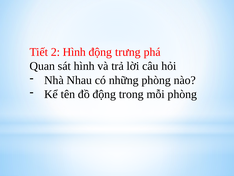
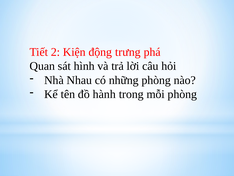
2 Hình: Hình -> Kiện
đồ động: động -> hành
